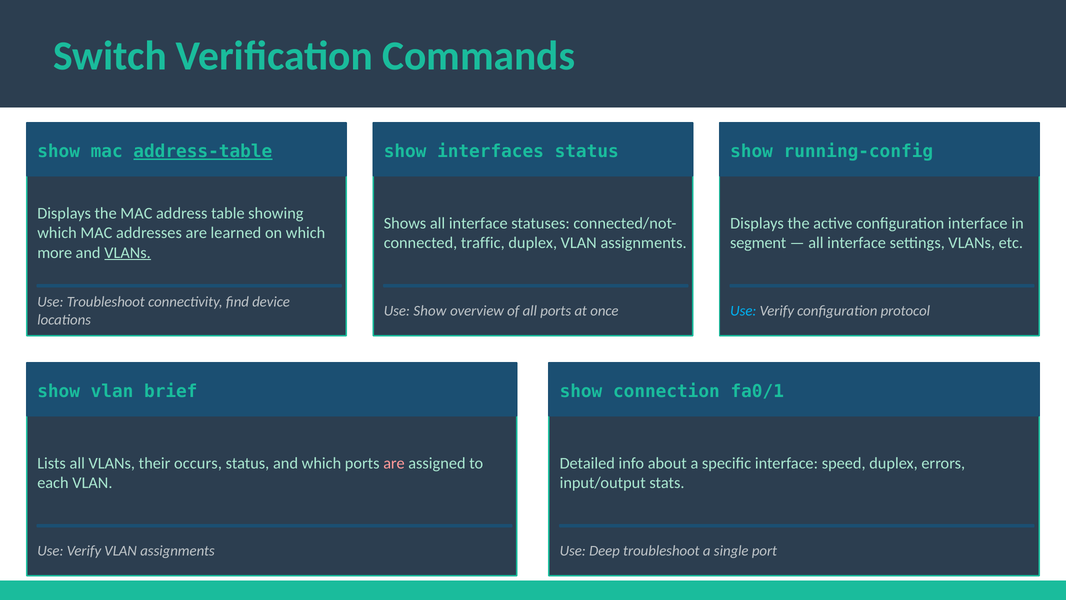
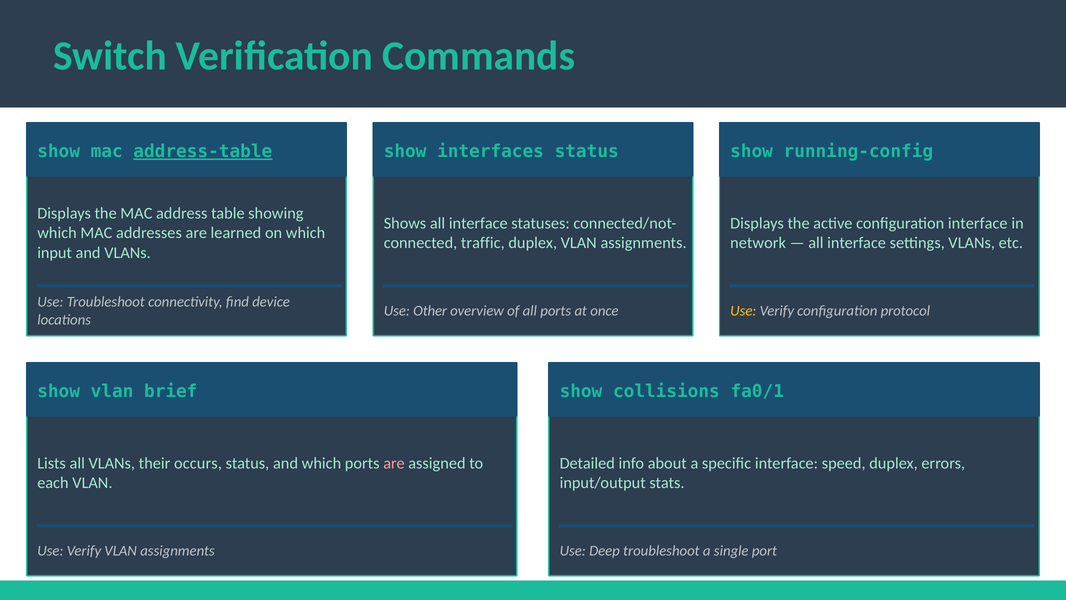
segment: segment -> network
more: more -> input
VLANs at (128, 253) underline: present -> none
Use Show: Show -> Other
Use at (743, 311) colour: light blue -> yellow
connection: connection -> collisions
